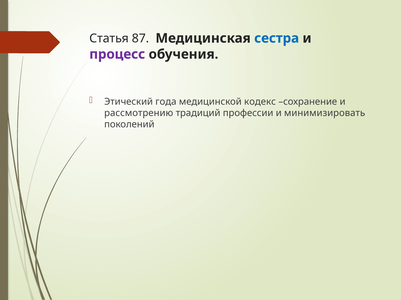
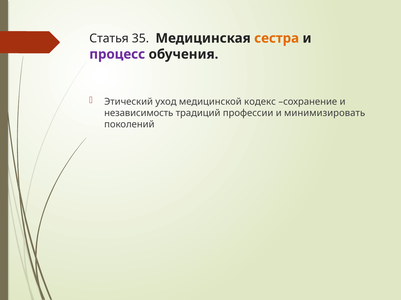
87: 87 -> 35
сестра colour: blue -> orange
года: года -> уход
рассмотрению: рассмотрению -> независимость
